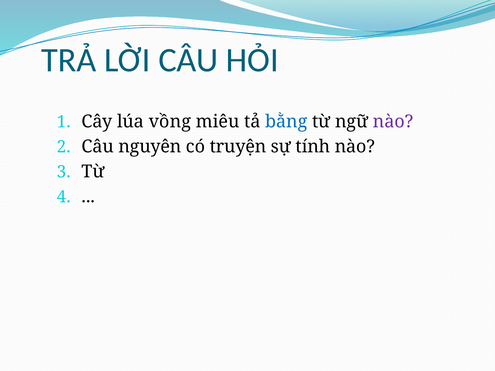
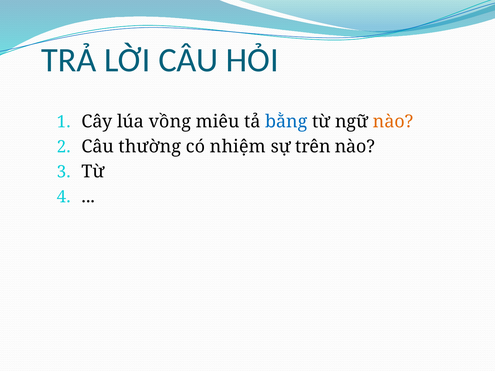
nào at (393, 122) colour: purple -> orange
nguyên: nguyên -> thường
truyện: truyện -> nhiệm
tính: tính -> trên
